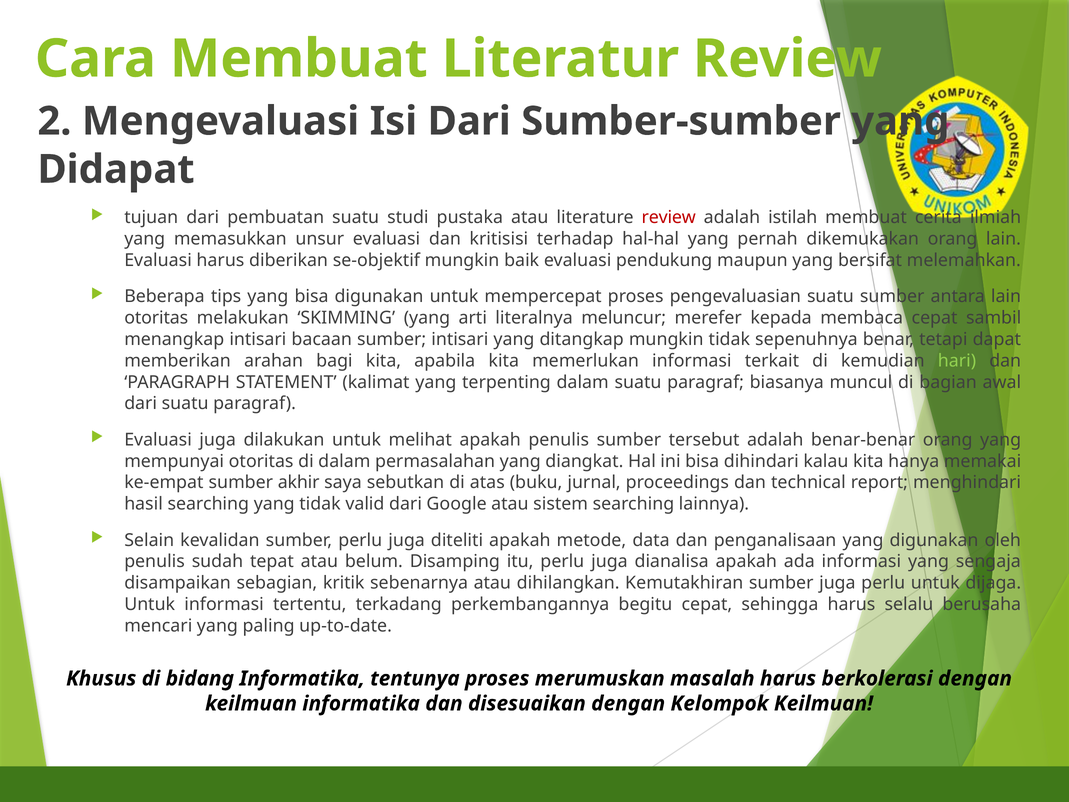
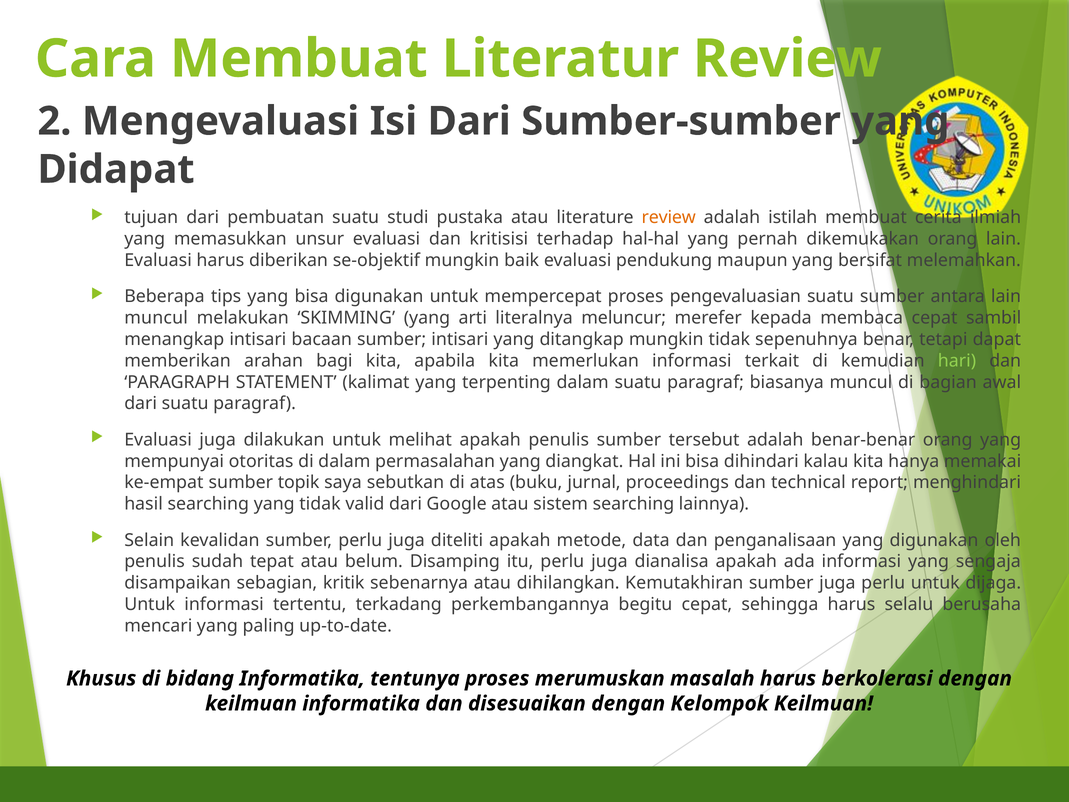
review at (669, 218) colour: red -> orange
otoritas at (156, 318): otoritas -> muncul
akhir: akhir -> topik
